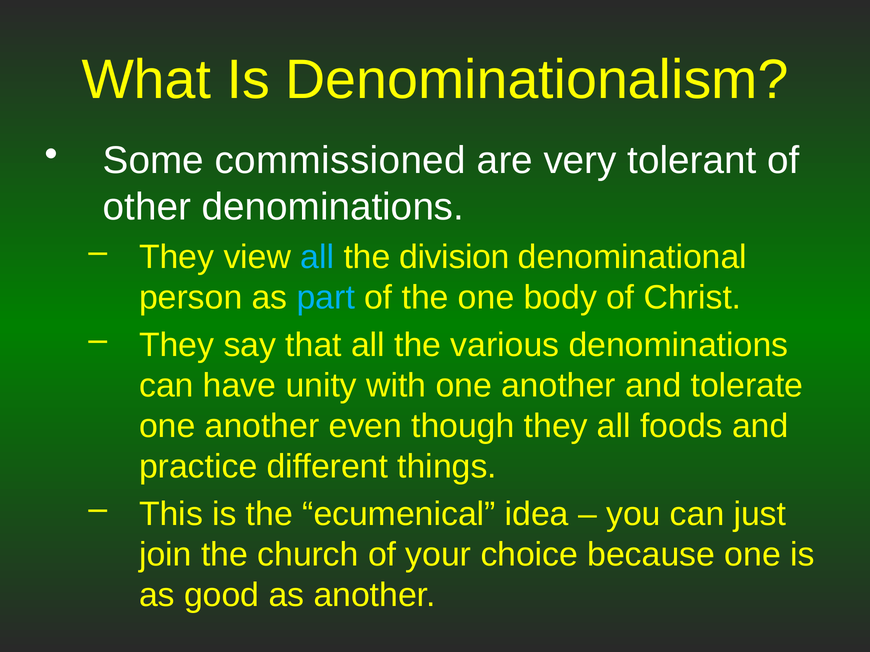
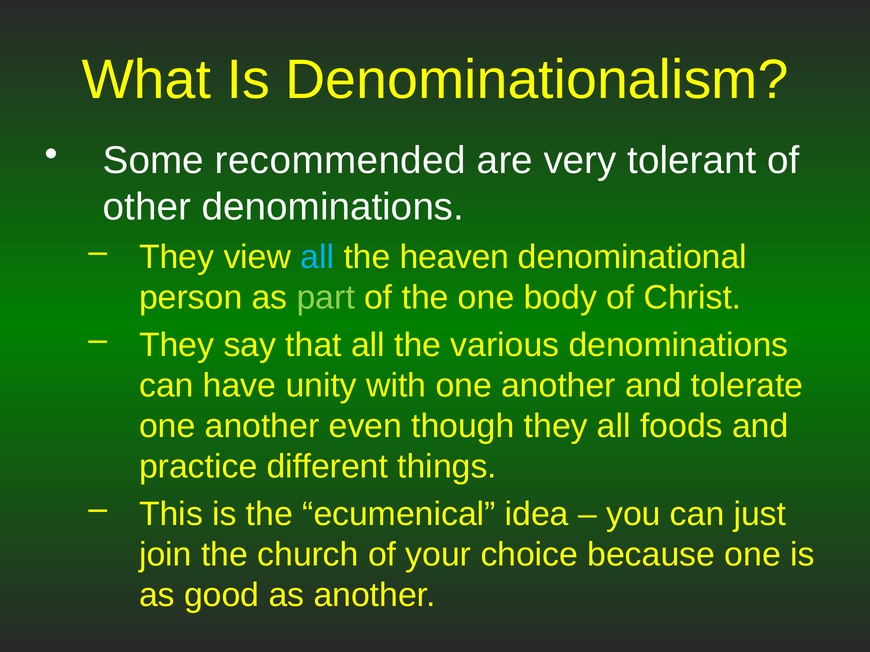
commissioned: commissioned -> recommended
division: division -> heaven
part colour: light blue -> light green
